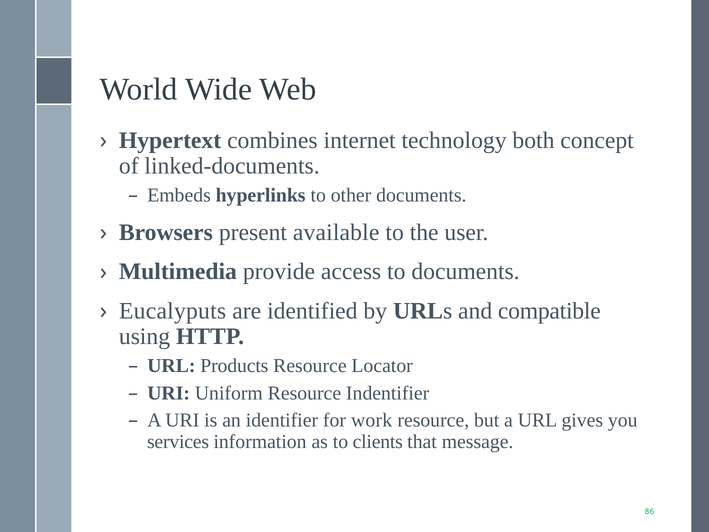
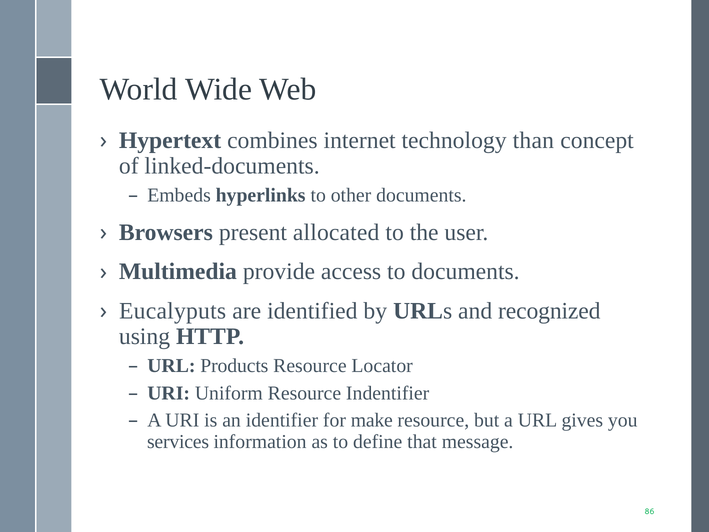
both: both -> than
available: available -> allocated
compatible: compatible -> recognized
work: work -> make
clients: clients -> define
